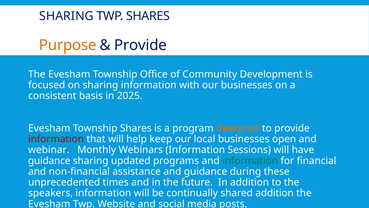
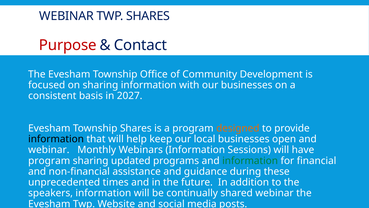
SHARING at (66, 16): SHARING -> WEBINAR
Purpose colour: orange -> red
Provide at (140, 45): Provide -> Contact
2025: 2025 -> 2027
information at (56, 139) colour: red -> black
guidance at (49, 160): guidance -> program
shared addition: addition -> webinar
